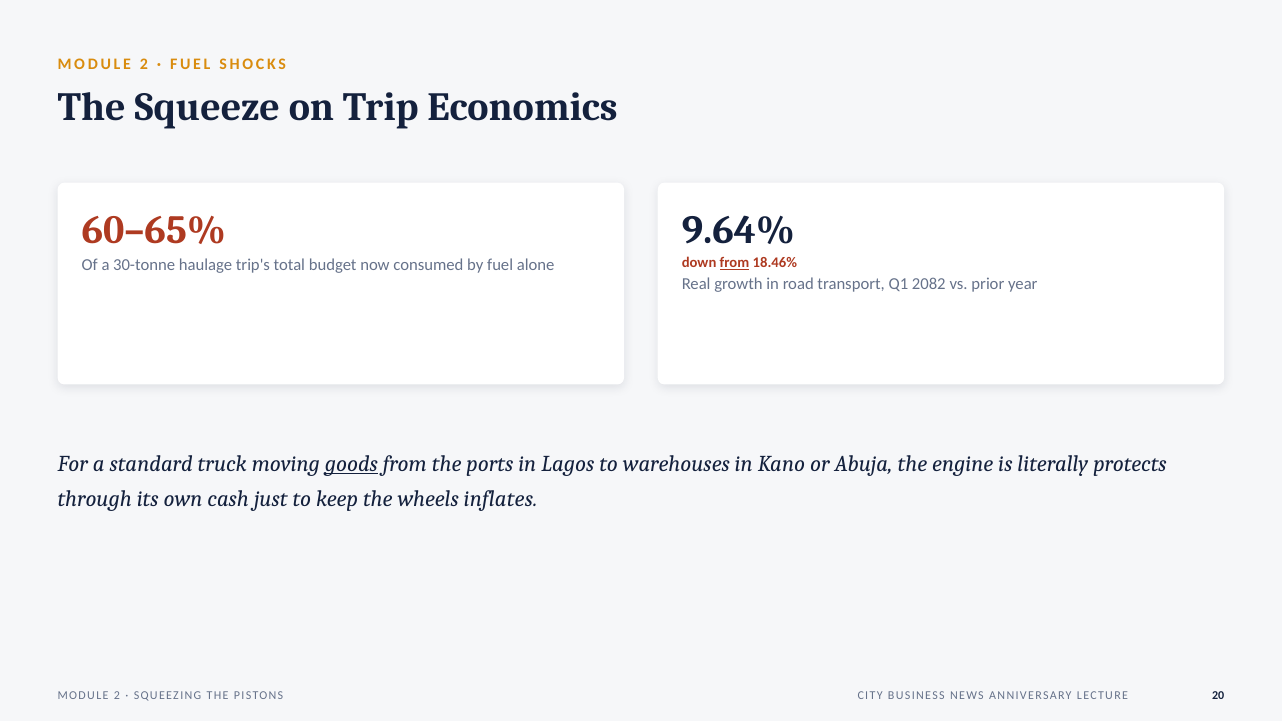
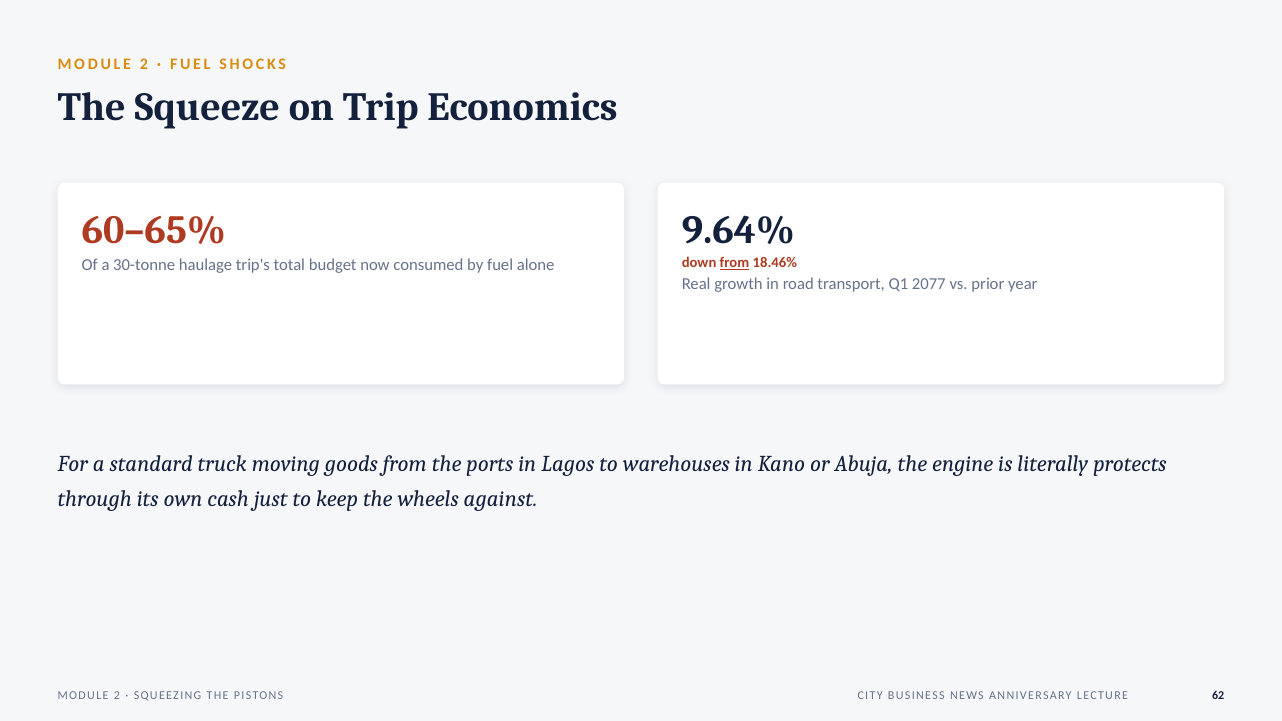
2082: 2082 -> 2077
goods underline: present -> none
inflates: inflates -> against
20: 20 -> 62
